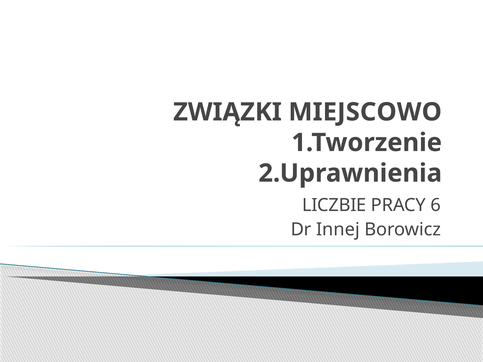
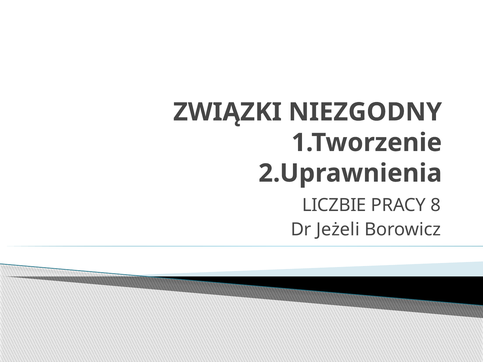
MIEJSCOWO: MIEJSCOWO -> NIEZGODNY
6: 6 -> 8
Innej: Innej -> Jeżeli
